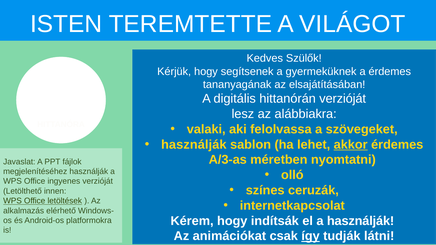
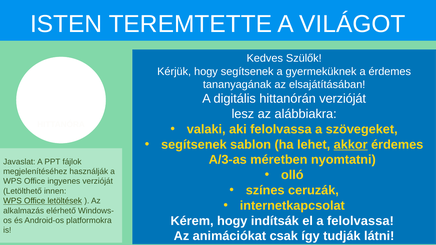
használják at (194, 145): használják -> segítsenek
a használják: használják -> felolvassa
így underline: present -> none
